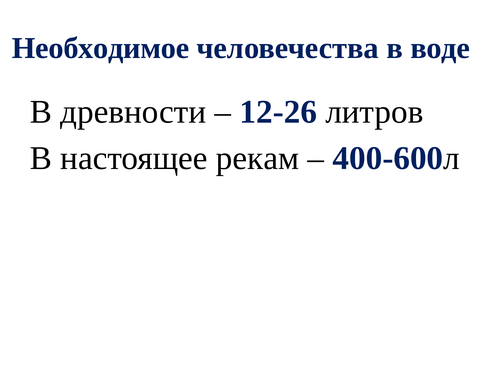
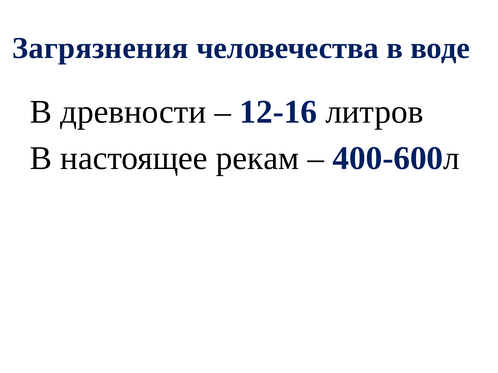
Необходимое: Необходимое -> Загрязнения
12-26: 12-26 -> 12-16
